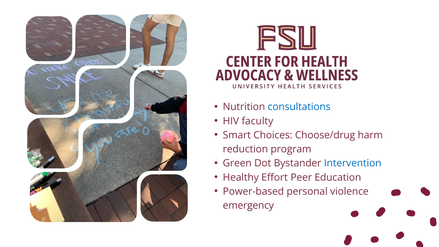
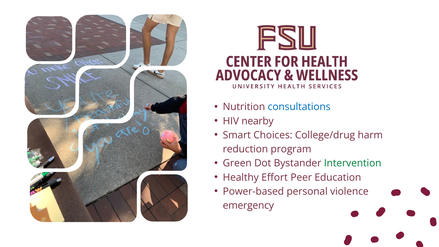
faculty: faculty -> nearby
Choose/drug: Choose/drug -> College/drug
Intervention colour: blue -> green
